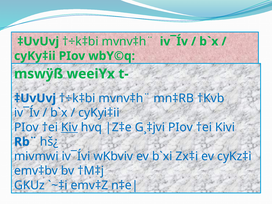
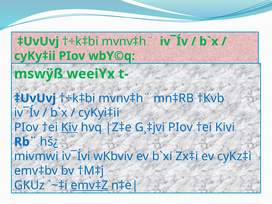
emv‡Z underline: none -> present
